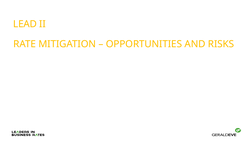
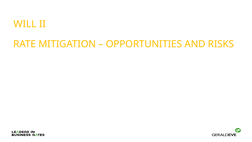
LEAD: LEAD -> WILL
